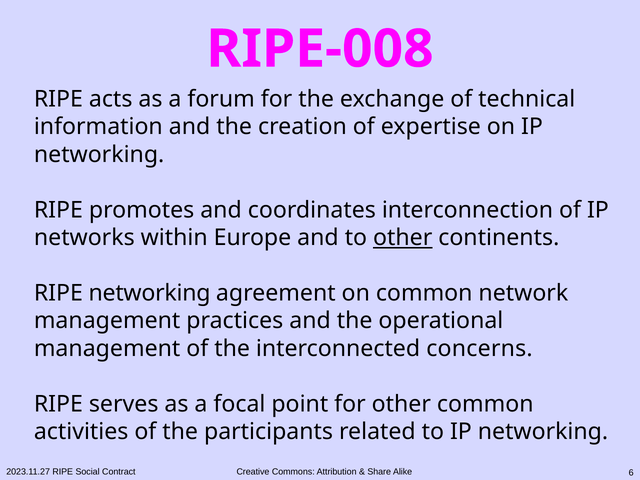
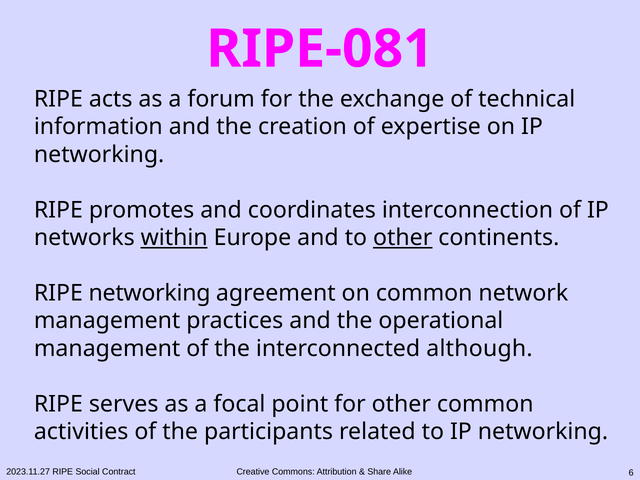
RIPE-008: RIPE-008 -> RIPE-081
within underline: none -> present
concerns: concerns -> although
